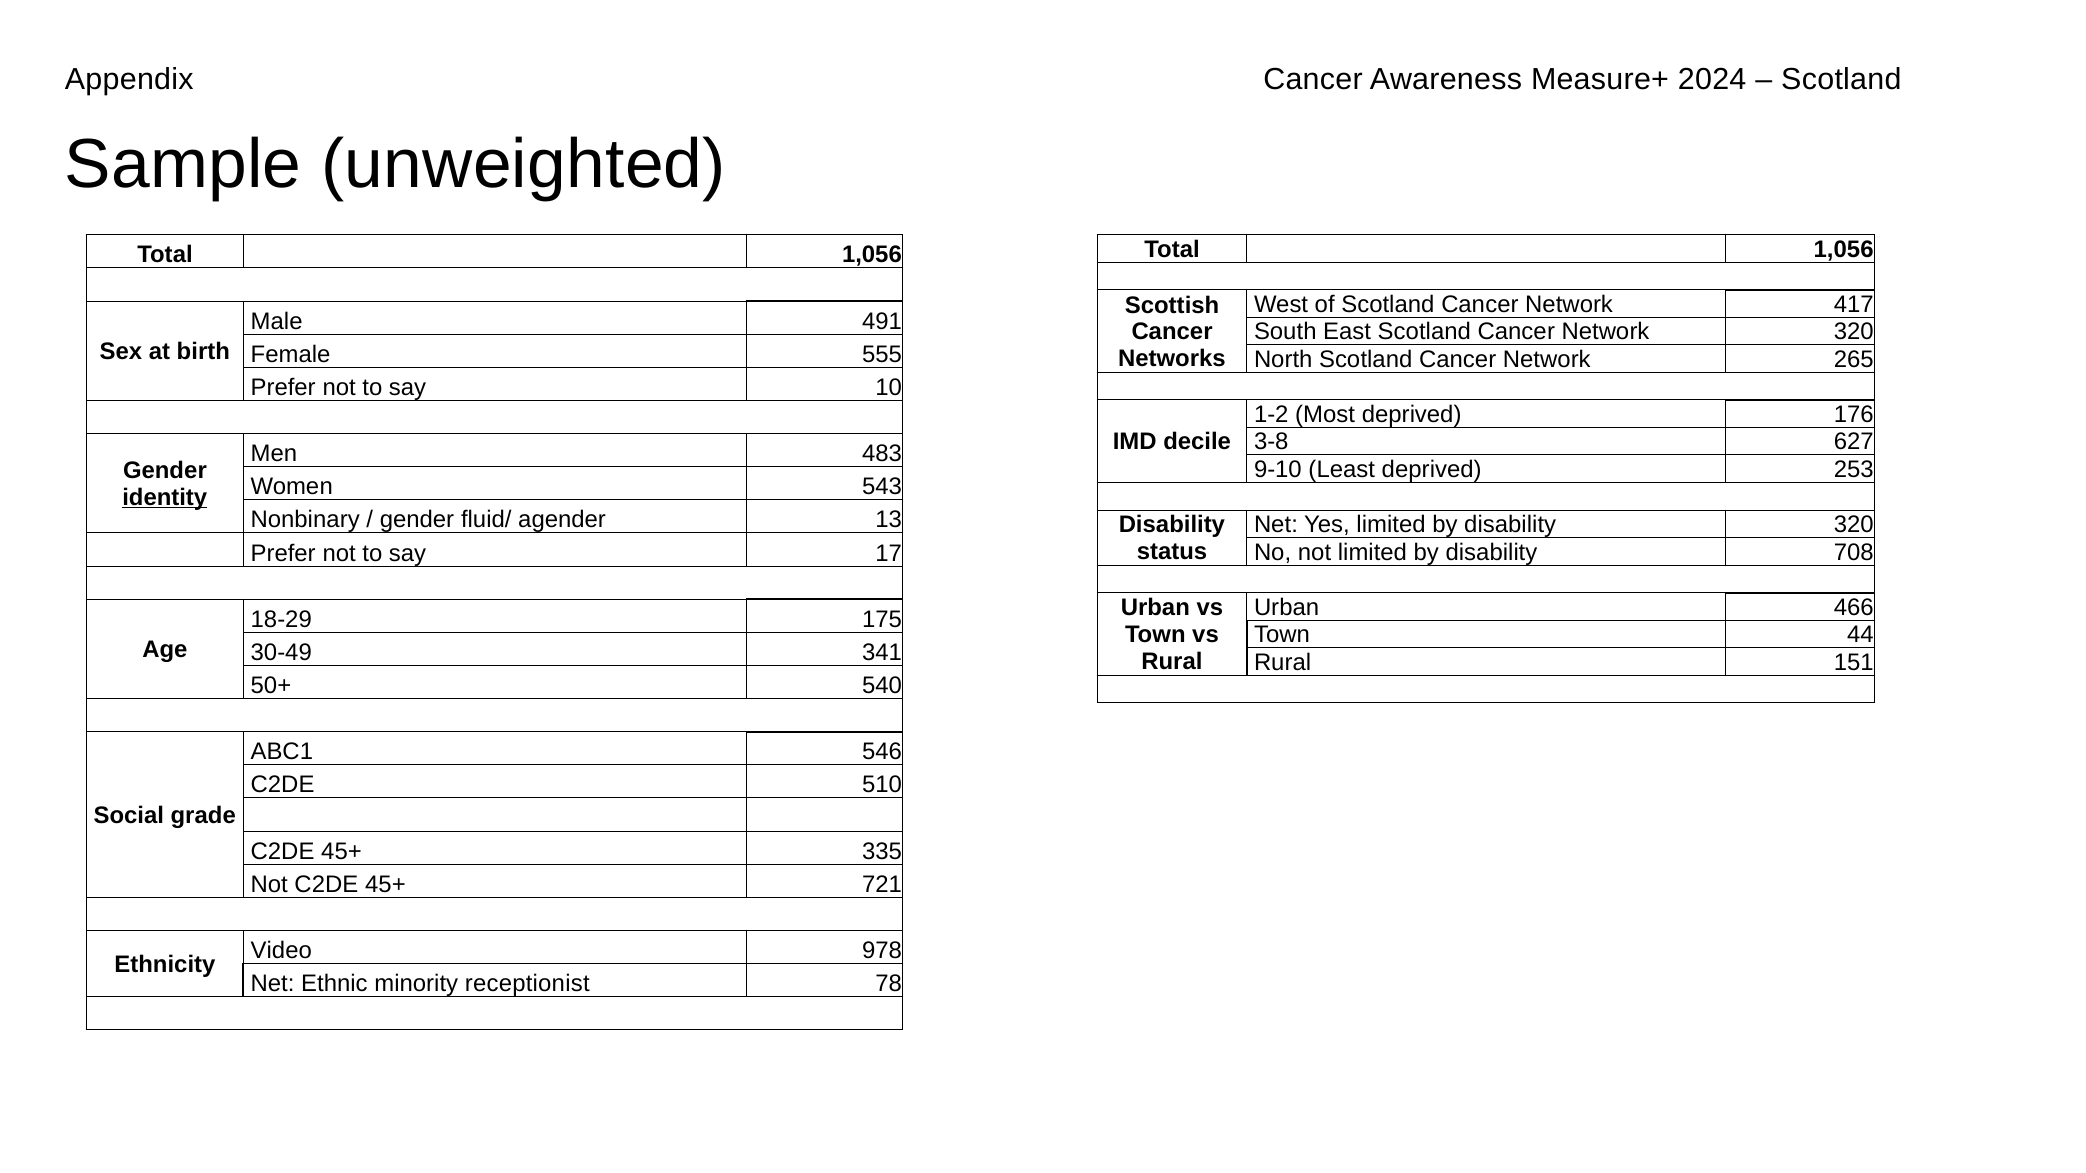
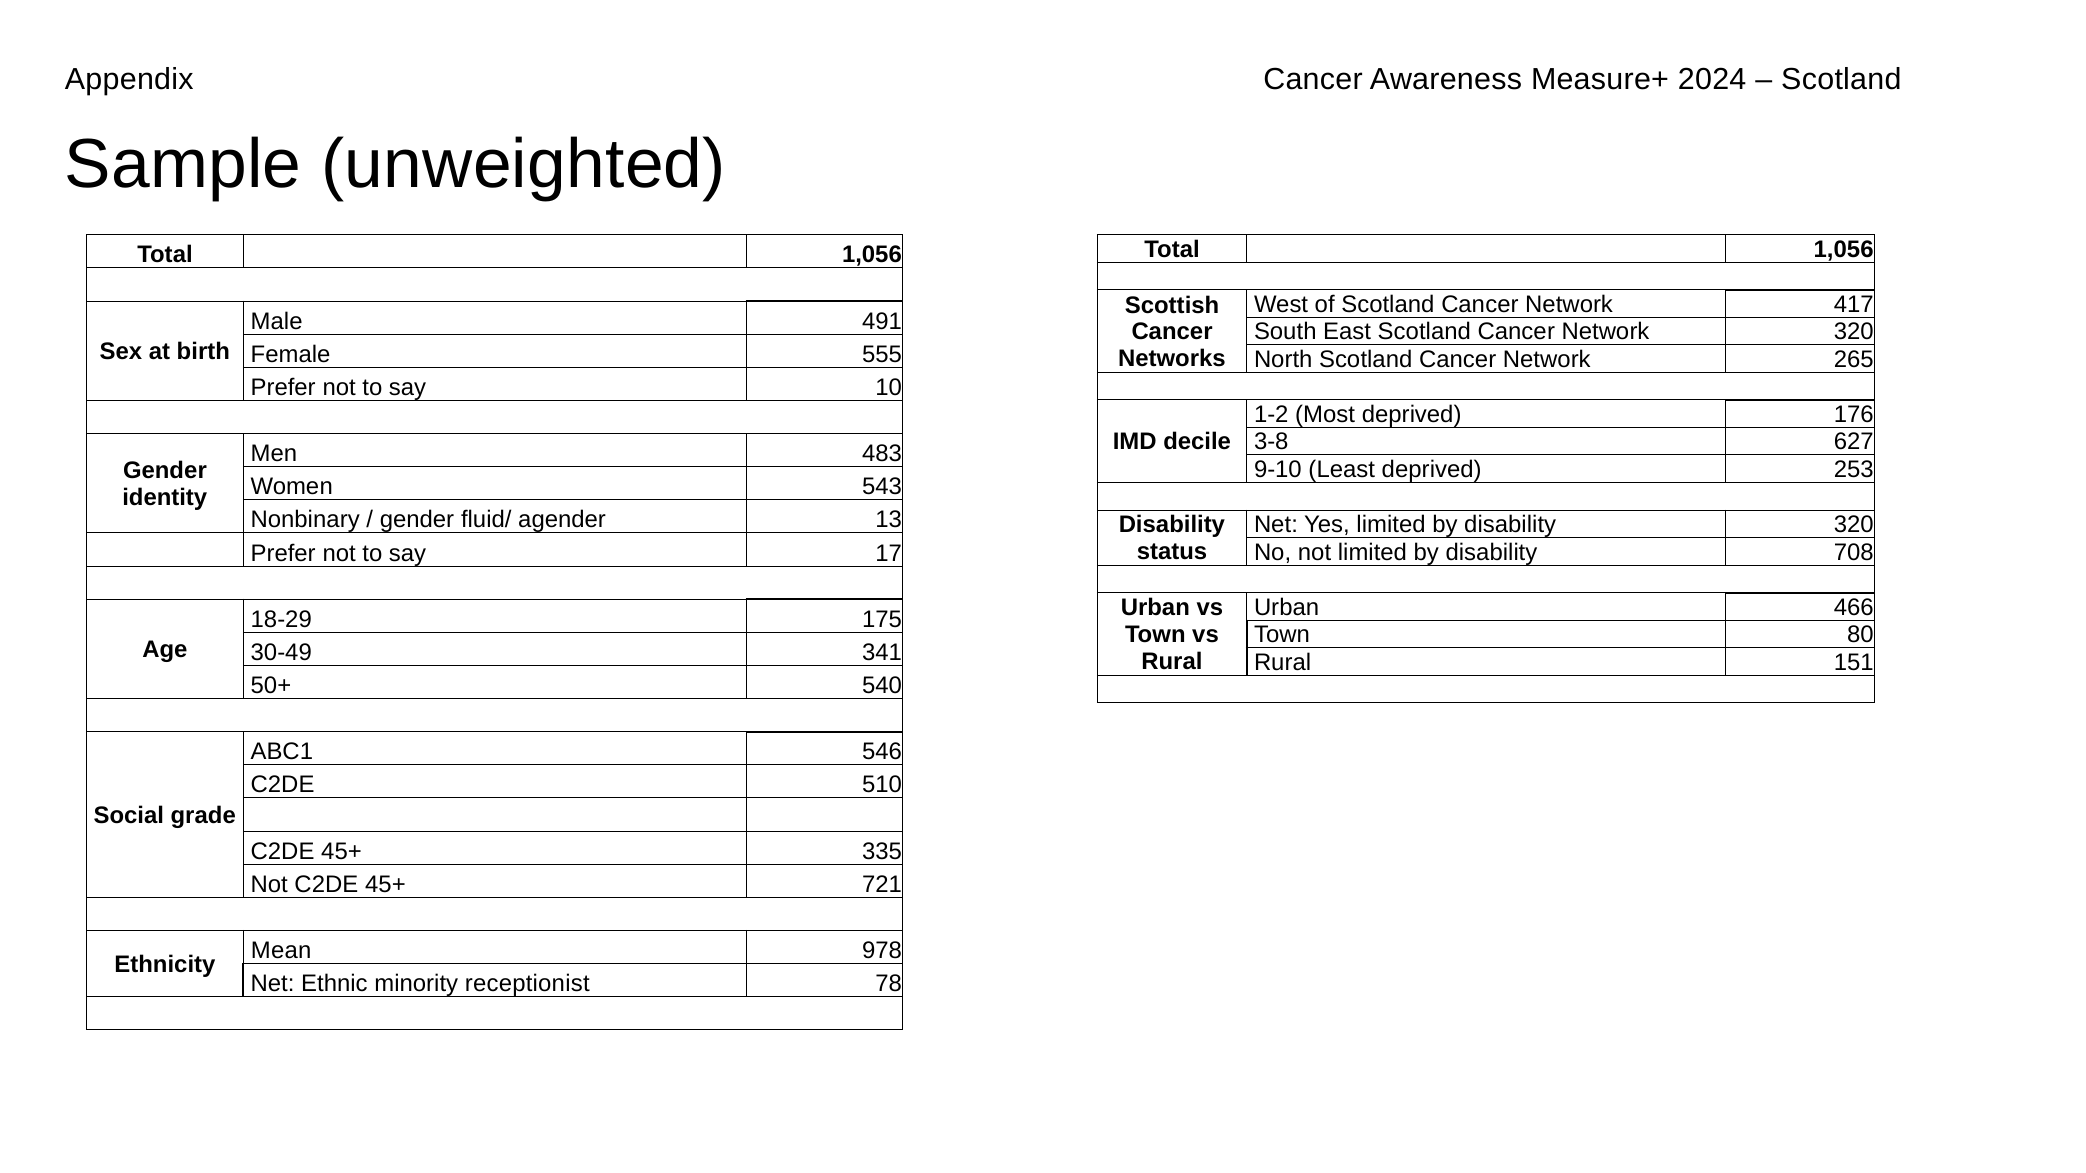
identity underline: present -> none
44: 44 -> 80
Video: Video -> Mean
